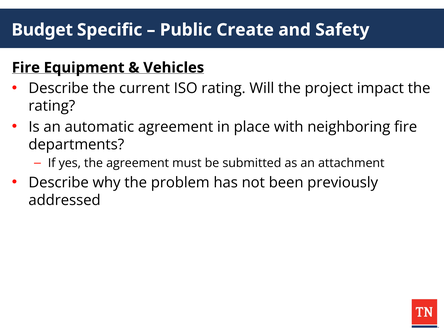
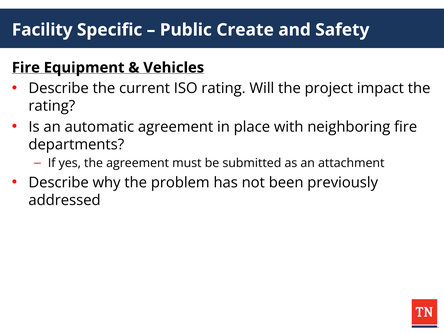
Budget: Budget -> Facility
